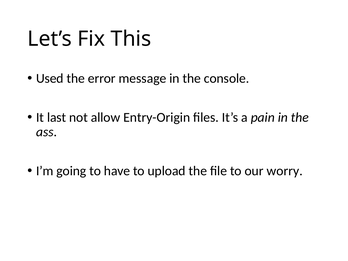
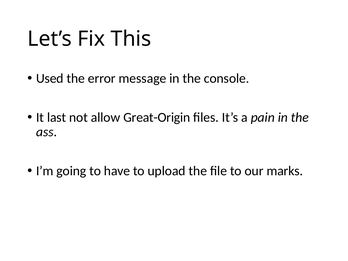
Entry-Origin: Entry-Origin -> Great-Origin
worry: worry -> marks
